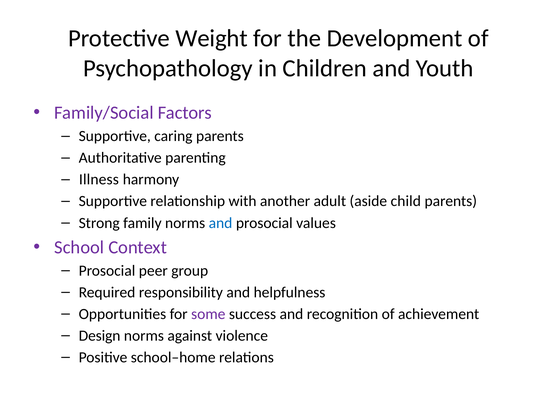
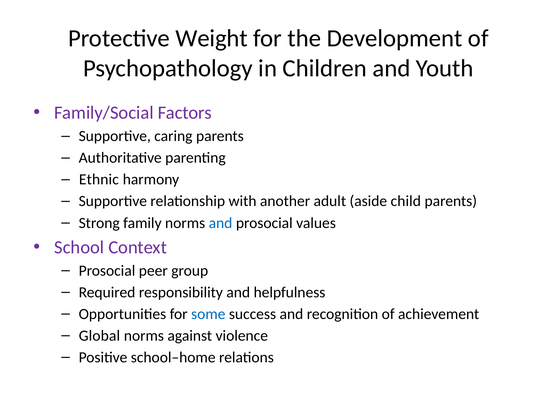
Illness: Illness -> Ethnic
some colour: purple -> blue
Design: Design -> Global
